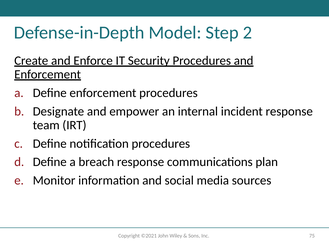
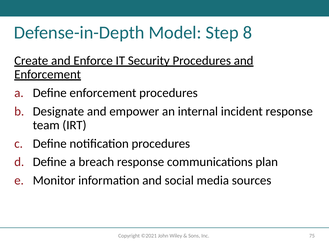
2: 2 -> 8
